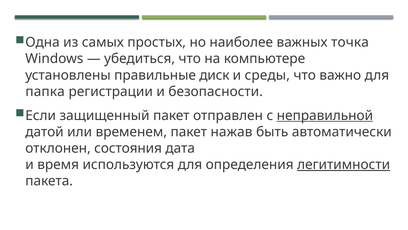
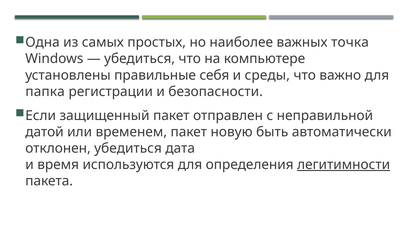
диск: диск -> себя
неправильной underline: present -> none
нажав: нажав -> новую
отклонен состояния: состояния -> убедиться
